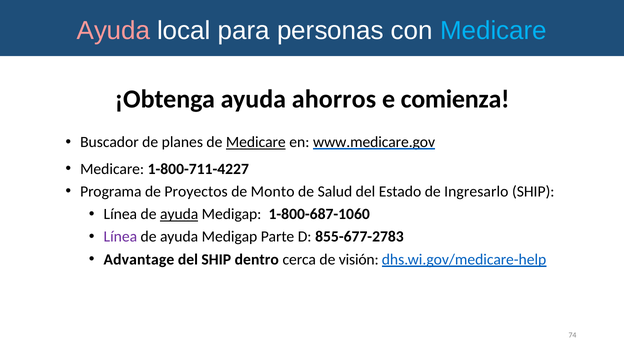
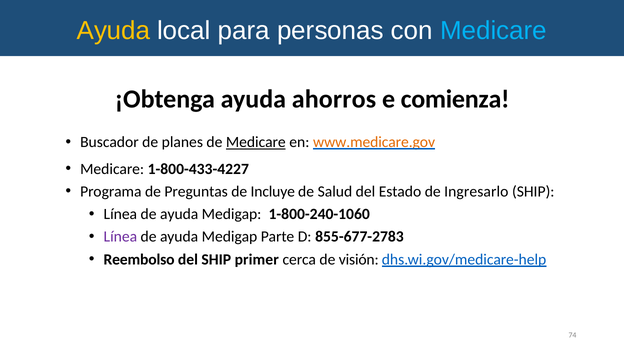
Ayuda at (114, 31) colour: pink -> yellow
www.medicare.gov colour: black -> orange
1-800-711-4227: 1-800-711-4227 -> 1-800-433-4227
Proyectos: Proyectos -> Preguntas
Monto: Monto -> Incluye
ayuda at (179, 214) underline: present -> none
1-800-687-1060: 1-800-687-1060 -> 1-800-240-1060
Advantage: Advantage -> Reembolso
dentro: dentro -> primer
